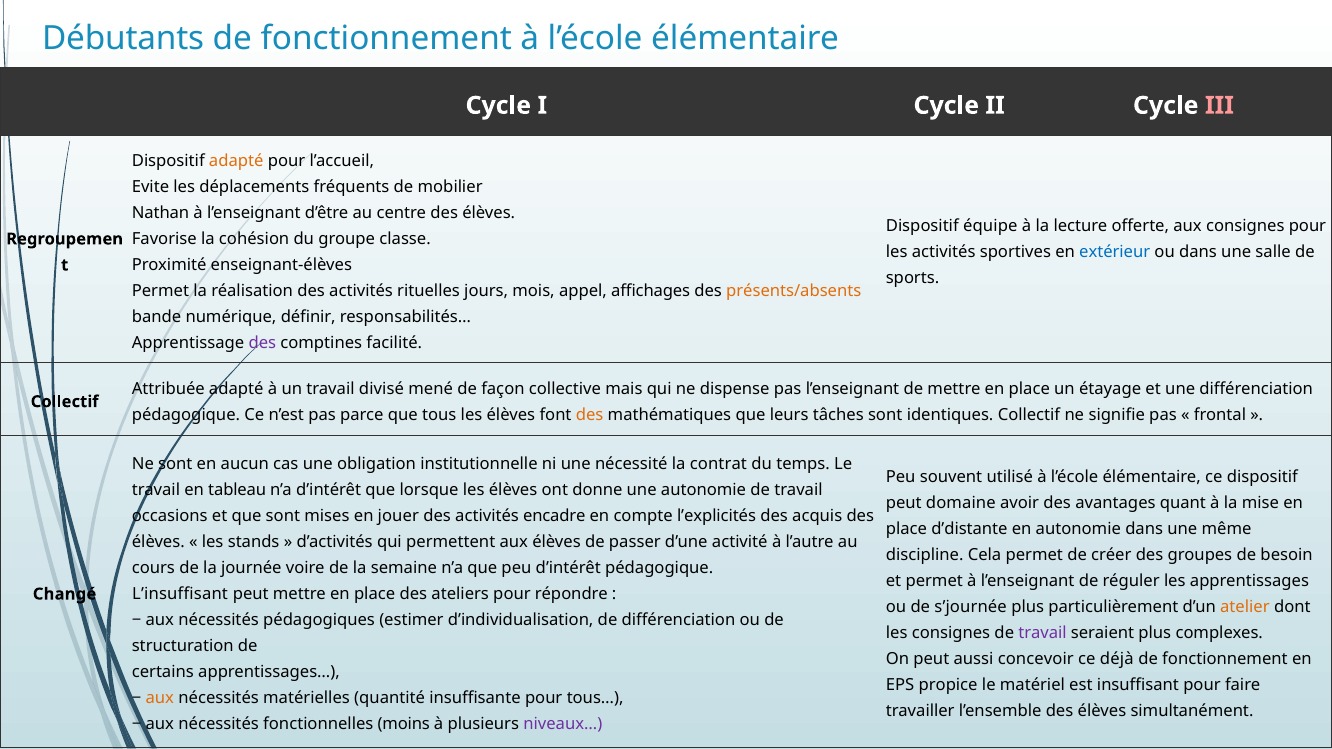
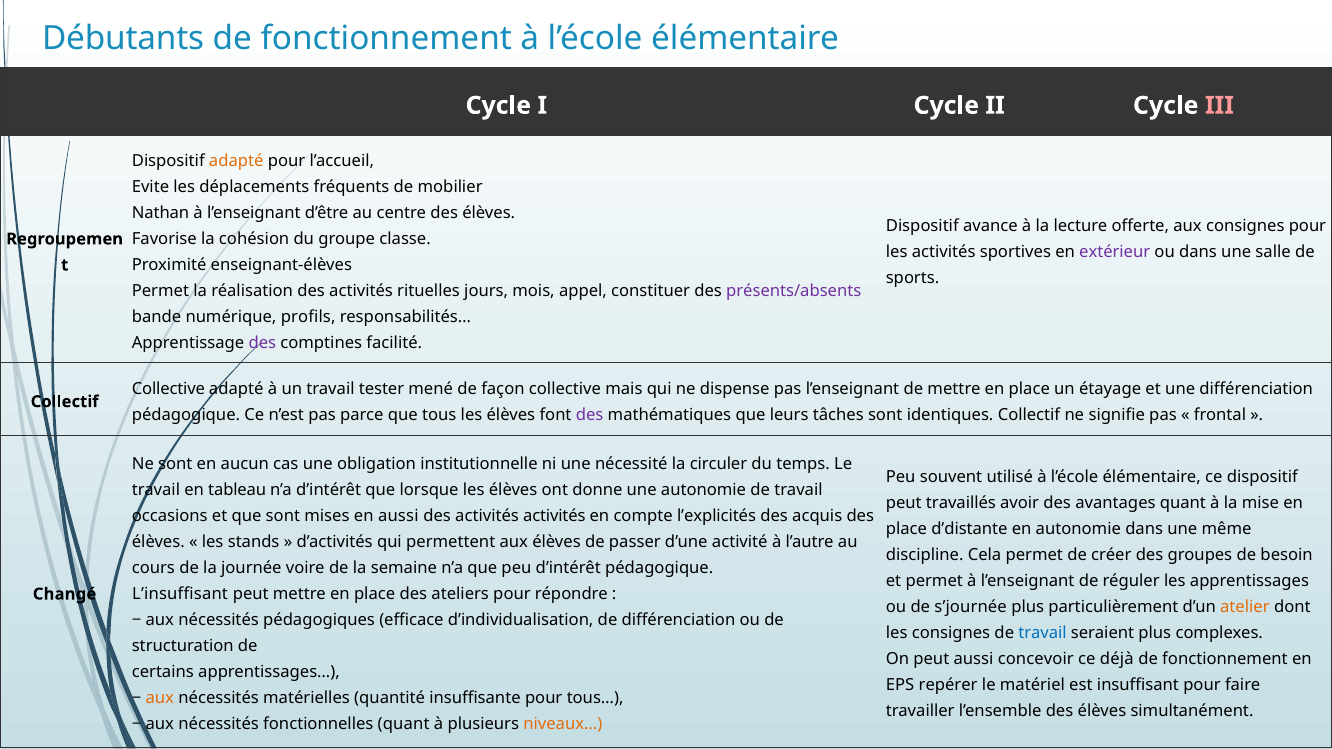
équipe: équipe -> avance
extérieur colour: blue -> purple
affichages: affichages -> constituer
présents/absents colour: orange -> purple
définir: définir -> profils
Attribuée at (168, 389): Attribuée -> Collective
divisé: divisé -> tester
des at (590, 415) colour: orange -> purple
contrat: contrat -> circuler
domaine: domaine -> travaillés
en jouer: jouer -> aussi
activités encadre: encadre -> activités
estimer: estimer -> efficace
travail at (1043, 633) colour: purple -> blue
propice: propice -> repérer
fonctionnelles moins: moins -> quant
niveaux… colour: purple -> orange
